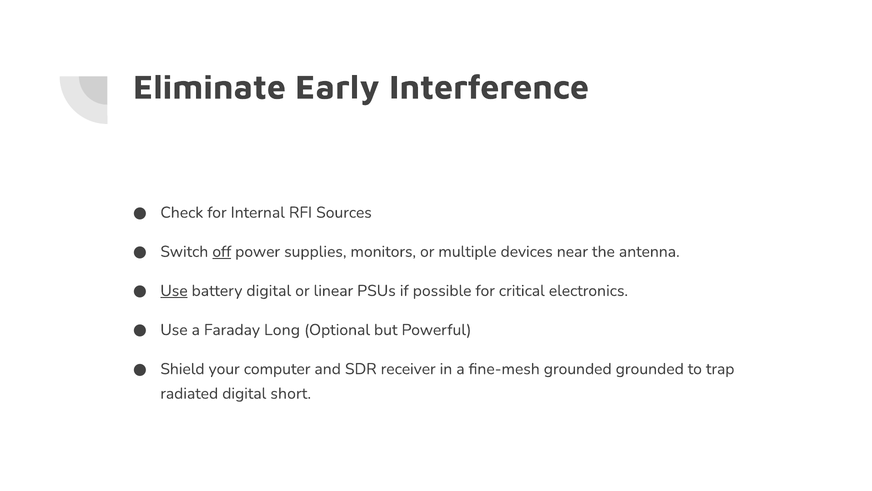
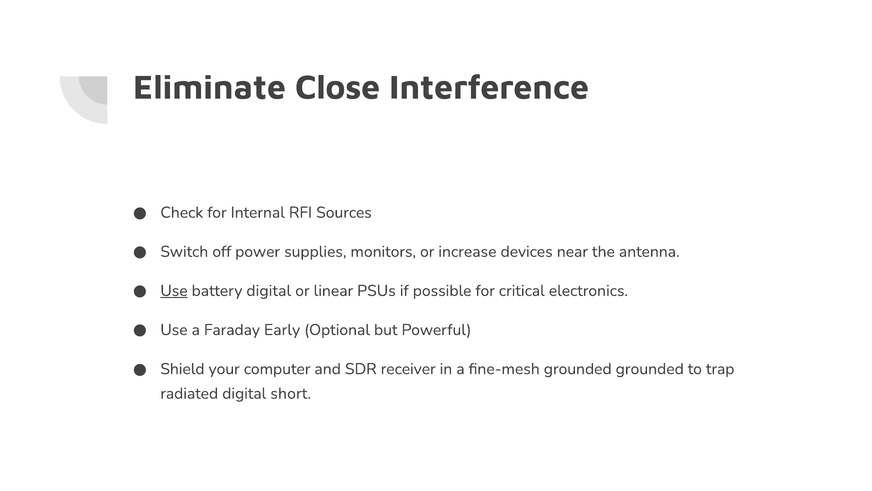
Early: Early -> Close
off underline: present -> none
multiple: multiple -> increase
Long: Long -> Early
